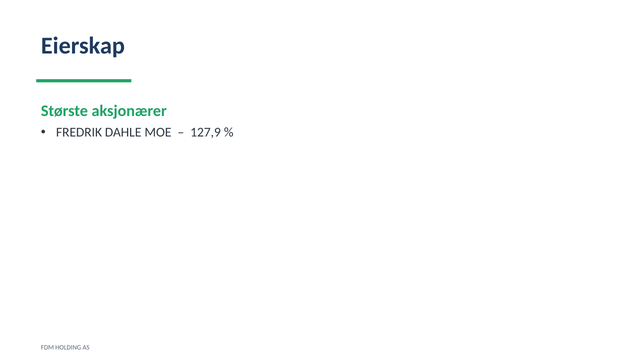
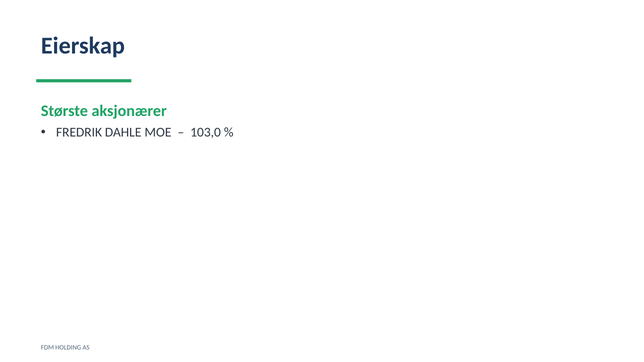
127,9: 127,9 -> 103,0
